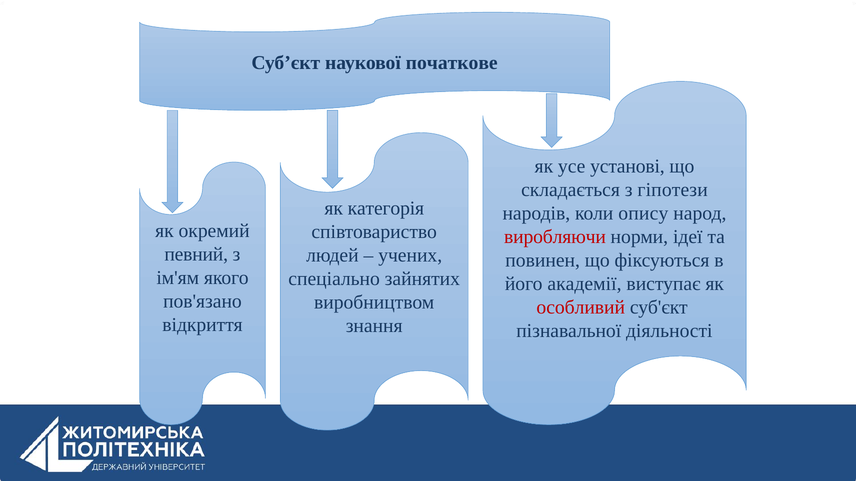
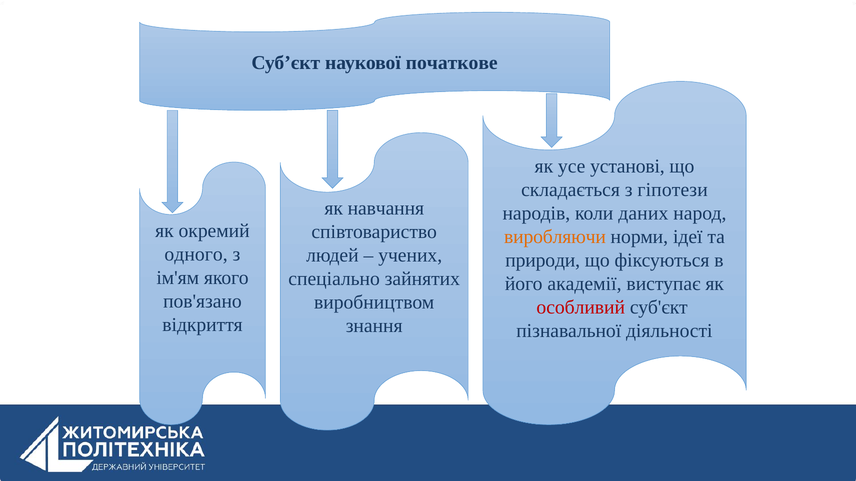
категорія: категорія -> навчання
опису: опису -> даних
виробляючи colour: red -> orange
певний: певний -> одного
повинен: повинен -> природи
